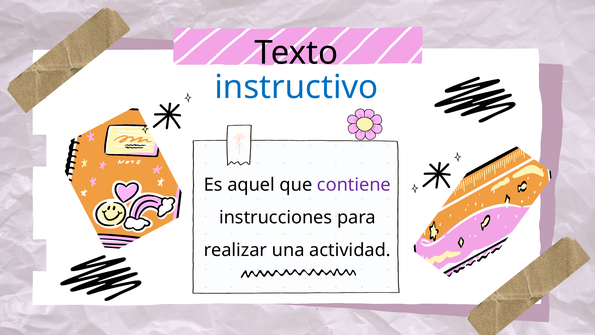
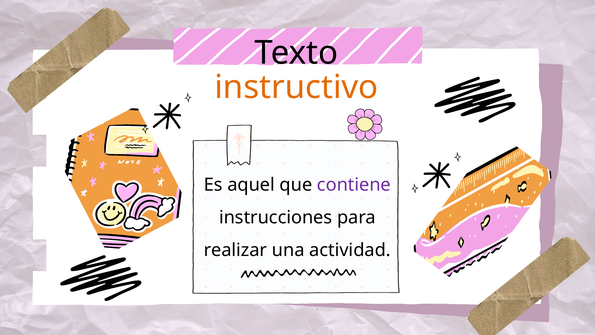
instructivo colour: blue -> orange
